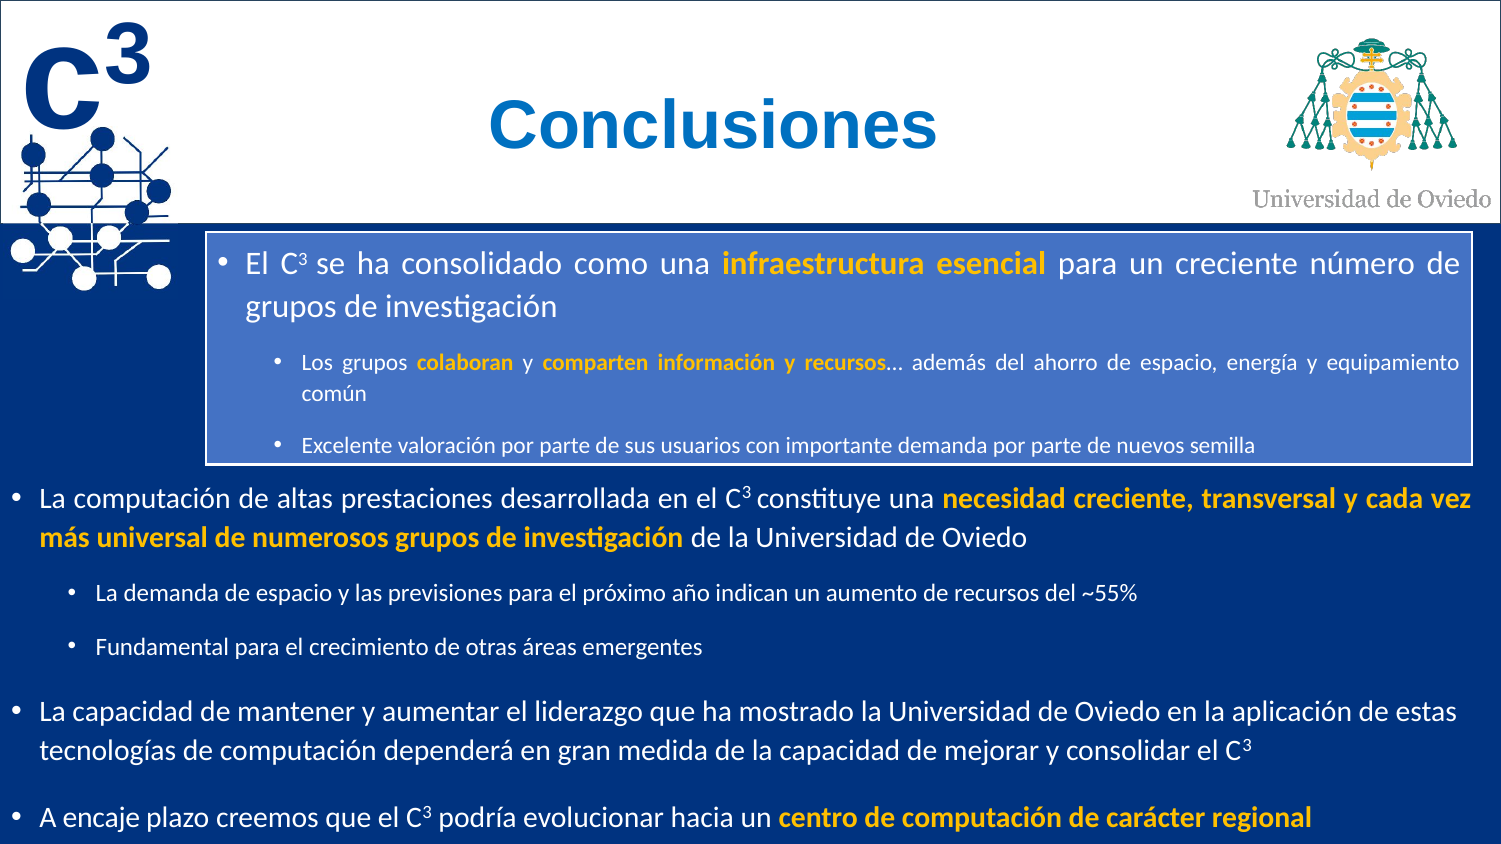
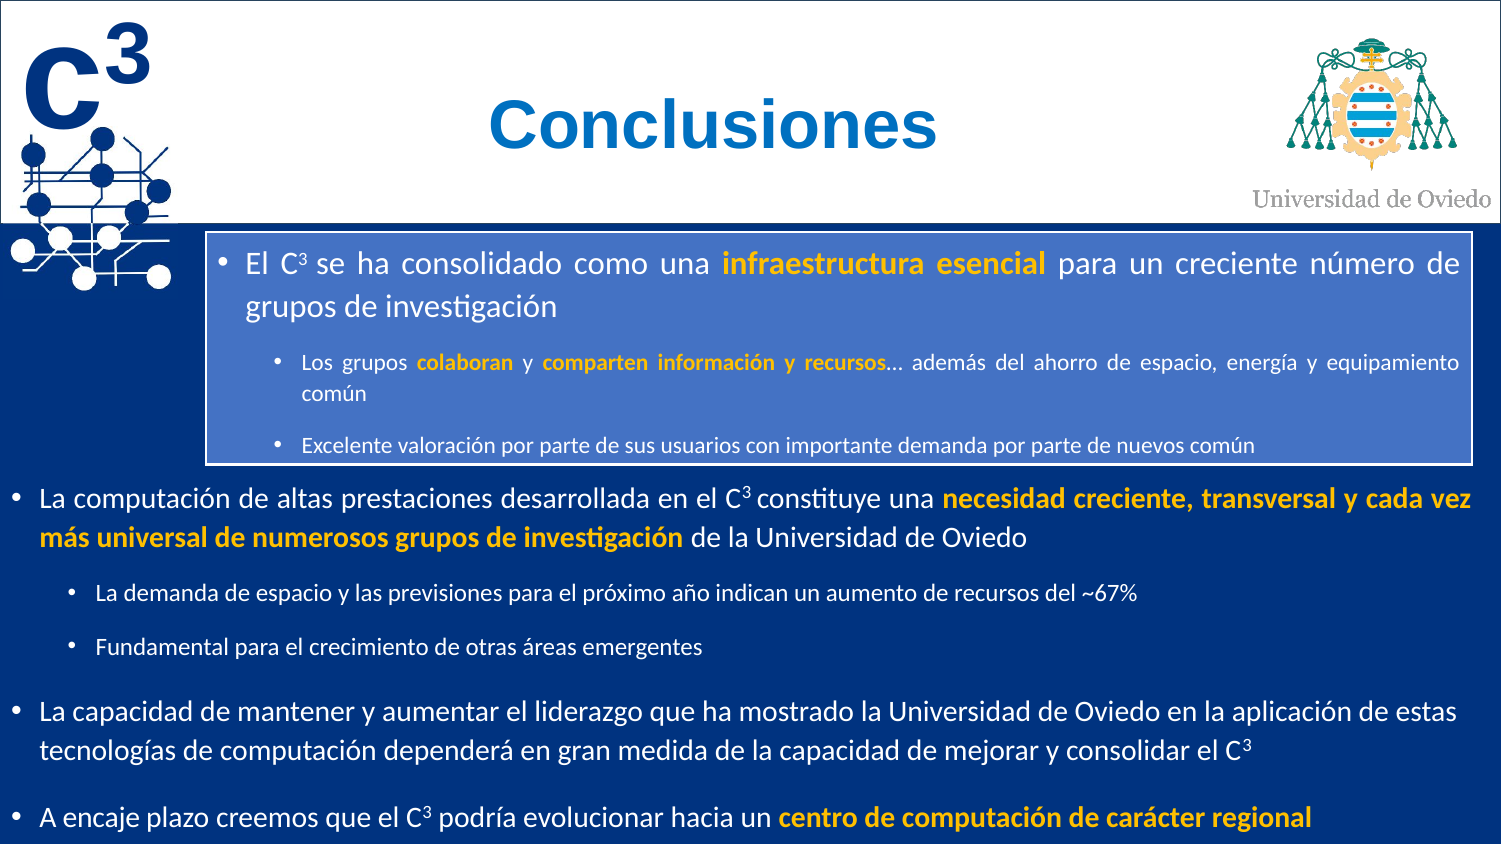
nuevos semilla: semilla -> común
~55%: ~55% -> ~67%
